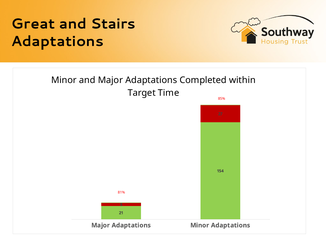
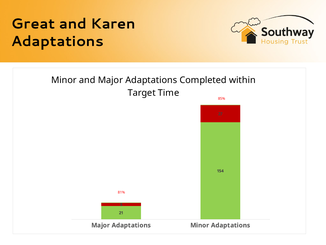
Stairs: Stairs -> Karen
